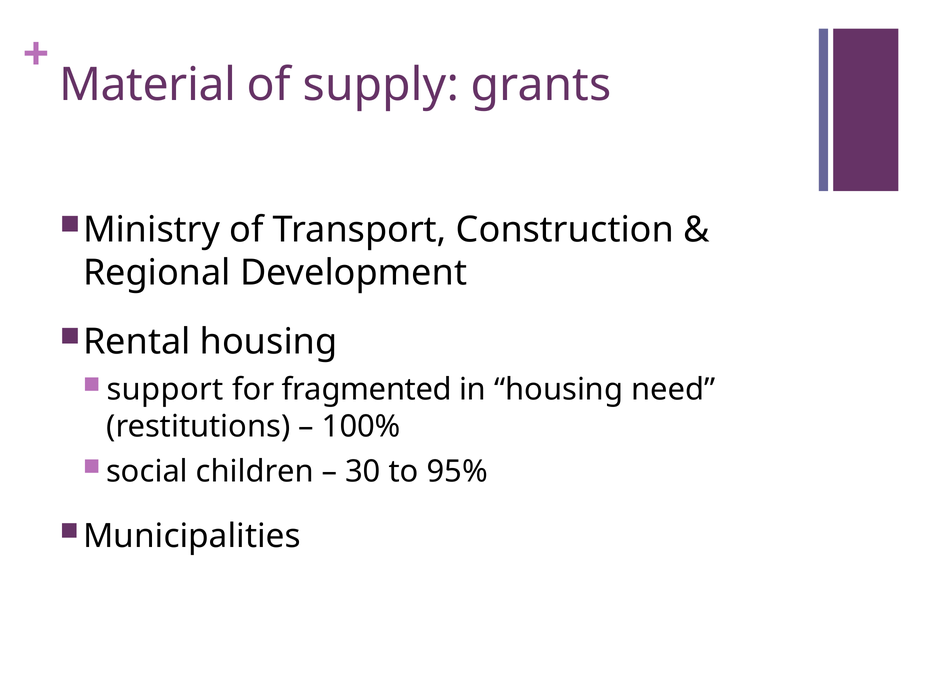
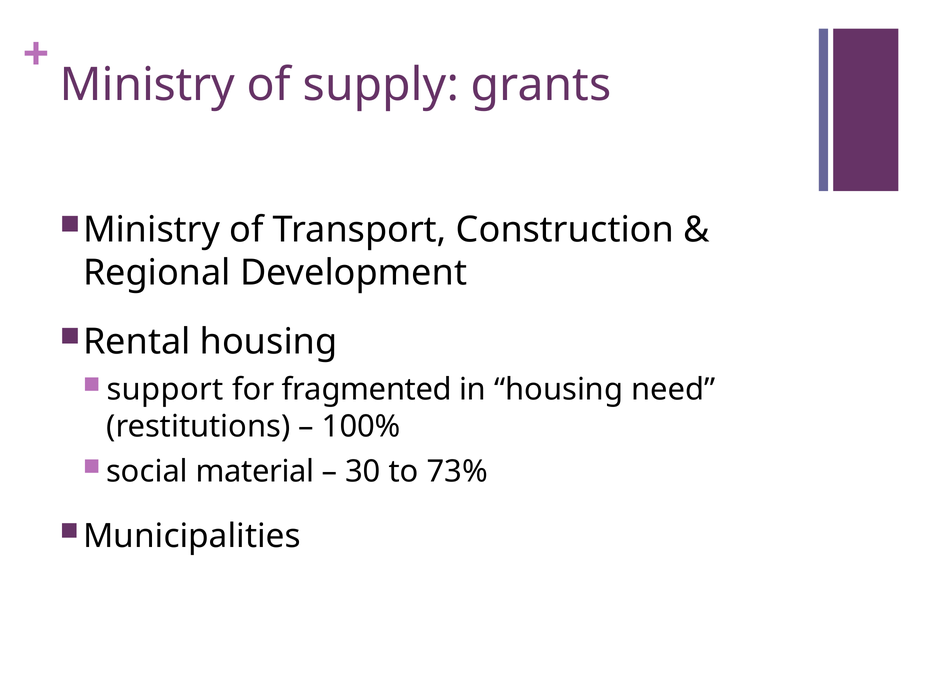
Material at (148, 85): Material -> Ministry
children: children -> material
95%: 95% -> 73%
